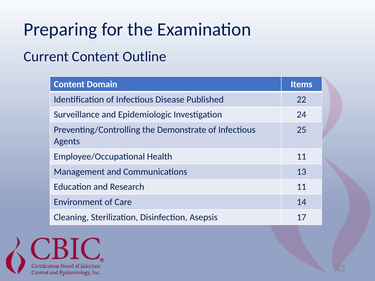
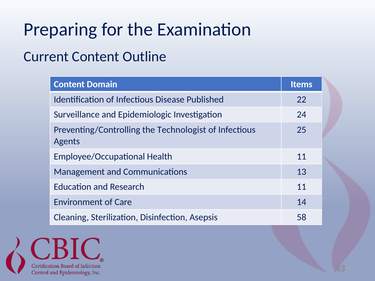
Demonstrate: Demonstrate -> Technologist
17: 17 -> 58
